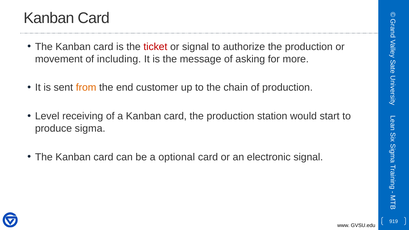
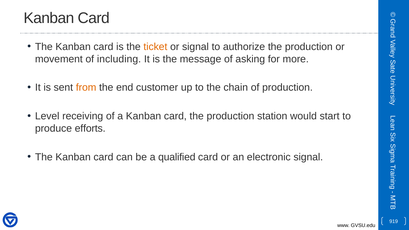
ticket colour: red -> orange
sigma: sigma -> efforts
optional: optional -> qualified
